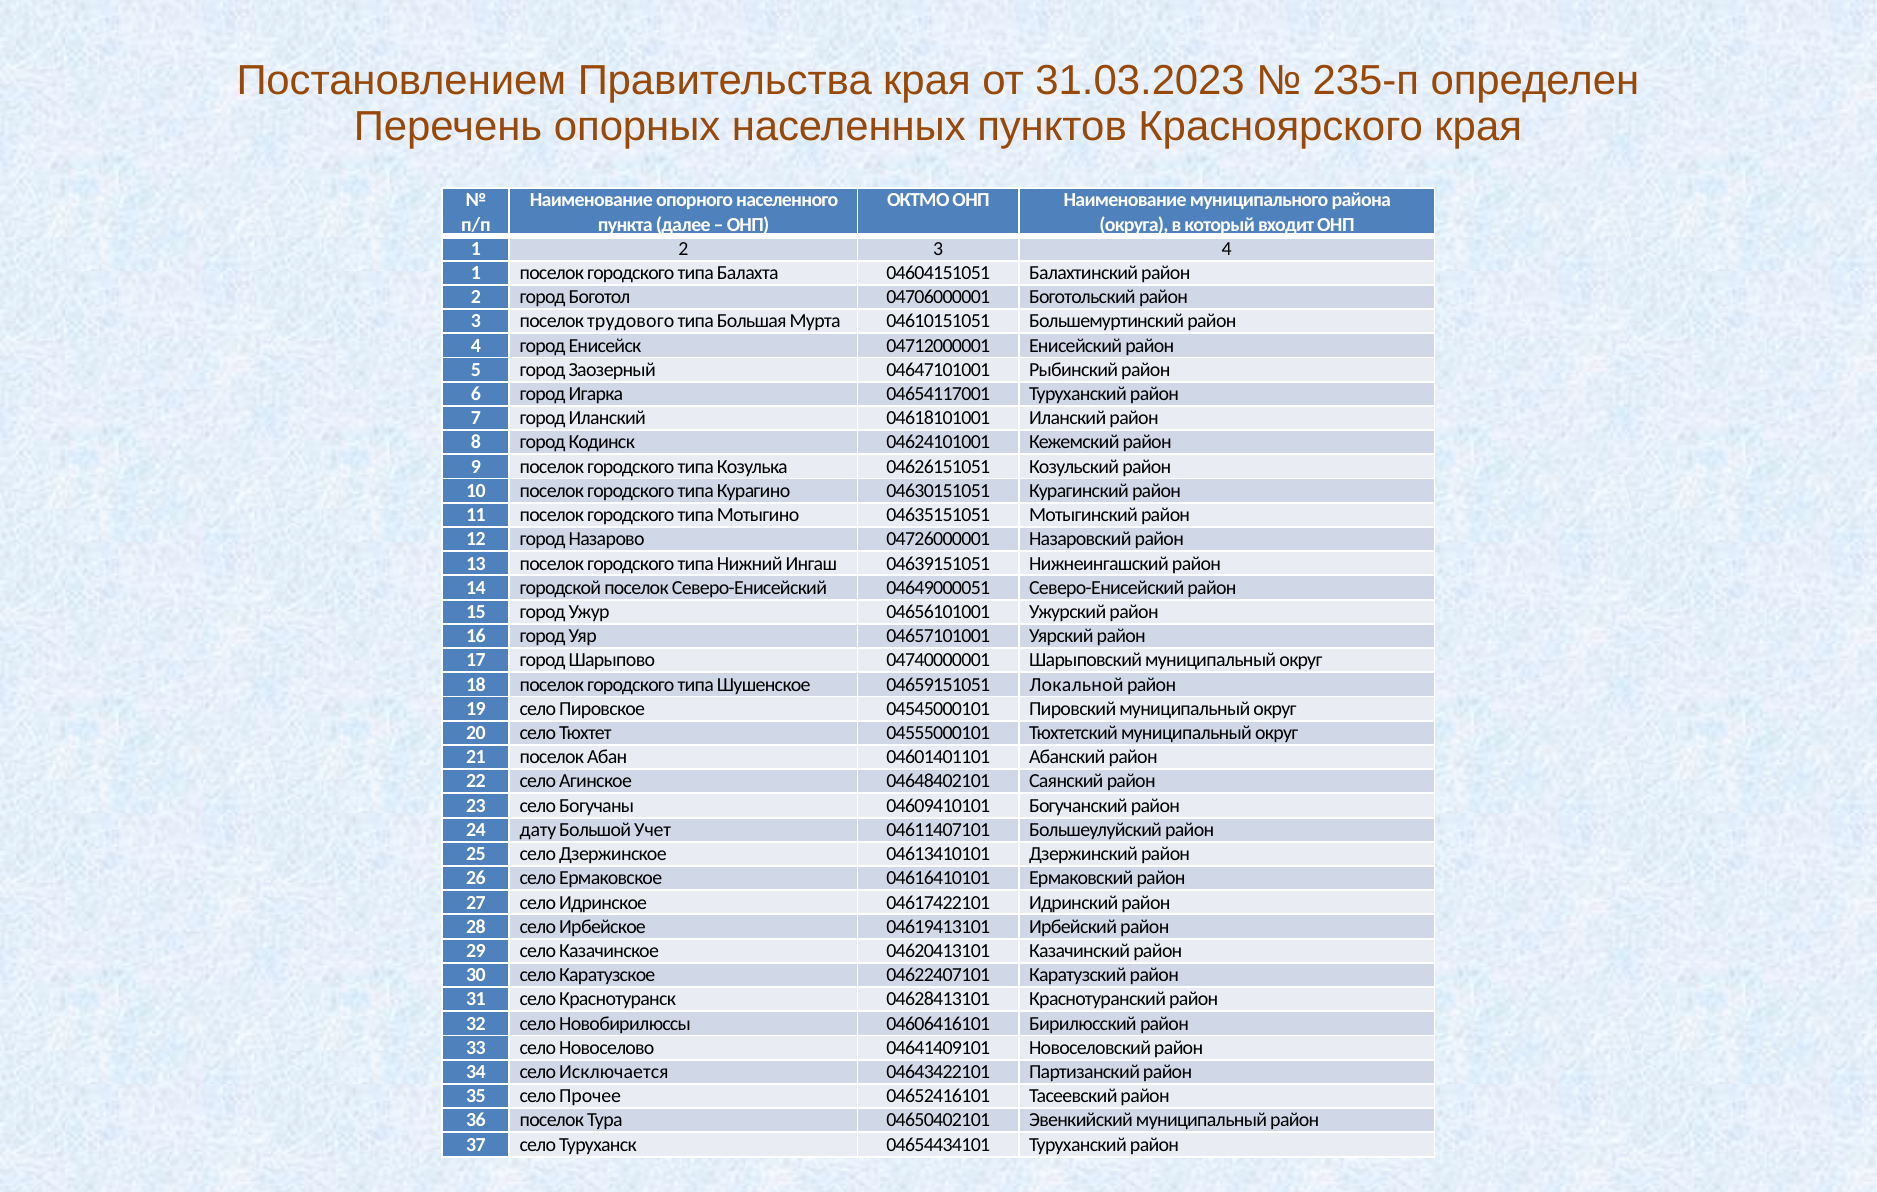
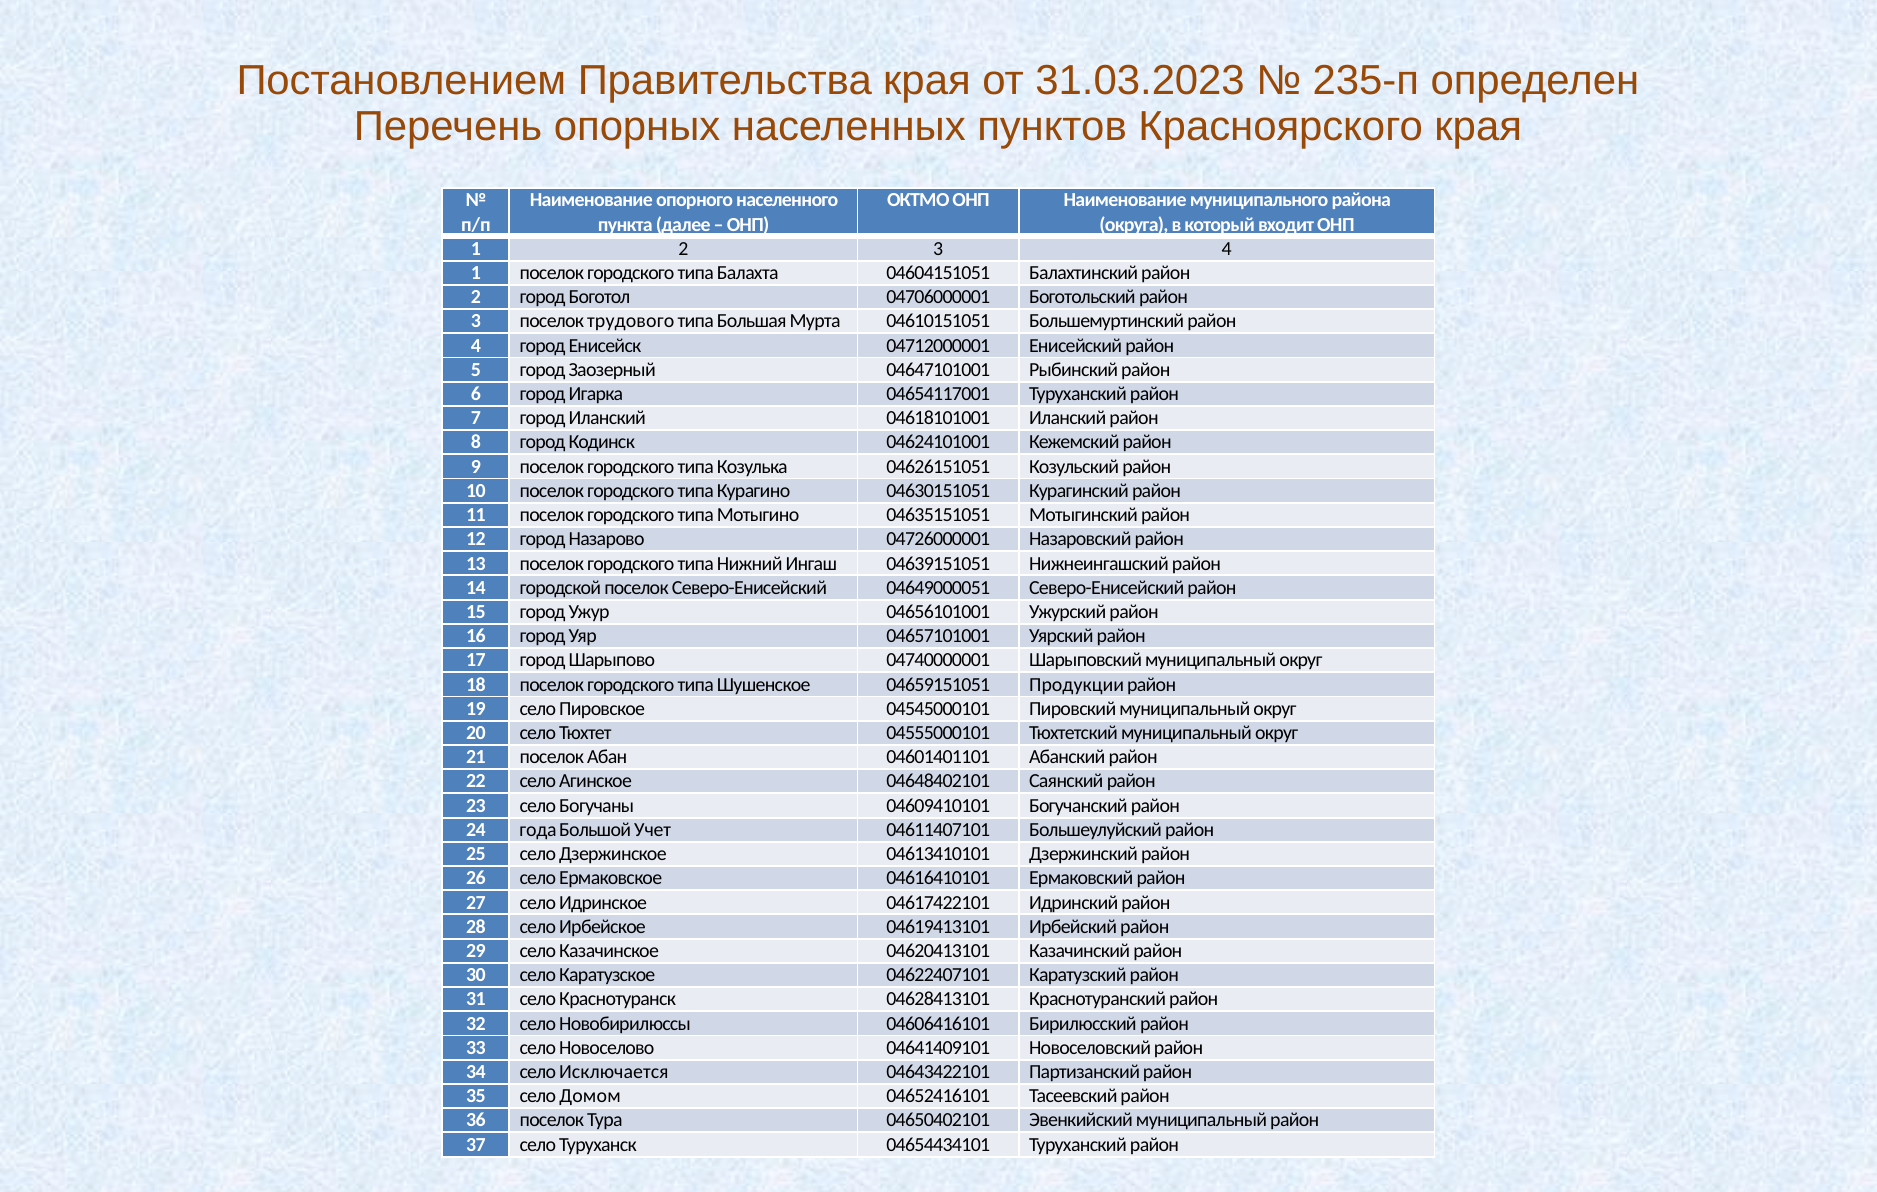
Локальной: Локальной -> Продукции
дату: дату -> года
Прочее: Прочее -> Домом
